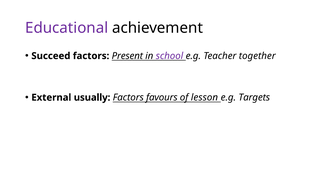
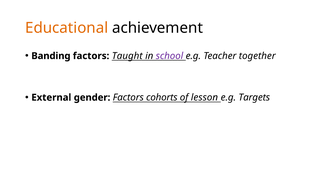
Educational colour: purple -> orange
Succeed: Succeed -> Banding
Present: Present -> Taught
usually: usually -> gender
favours: favours -> cohorts
